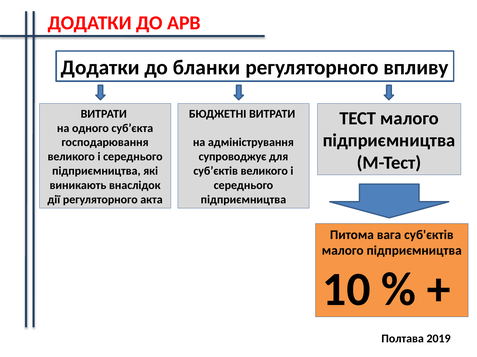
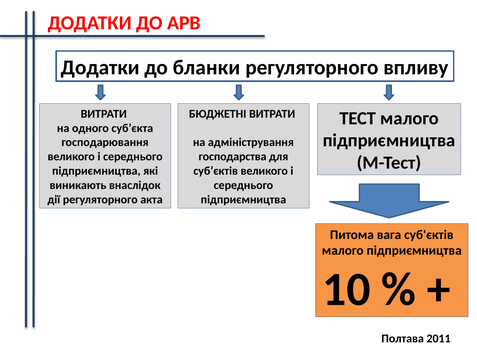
супроводжує: супроводжує -> господарства
2019: 2019 -> 2011
